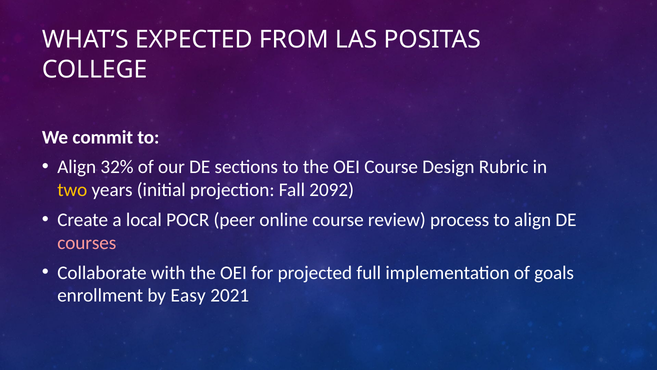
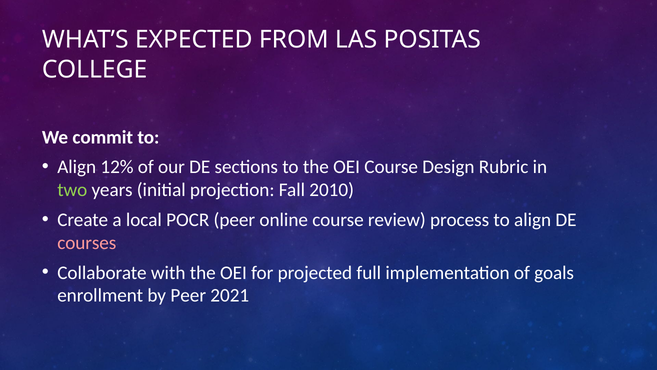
32%: 32% -> 12%
two colour: yellow -> light green
2092: 2092 -> 2010
by Easy: Easy -> Peer
